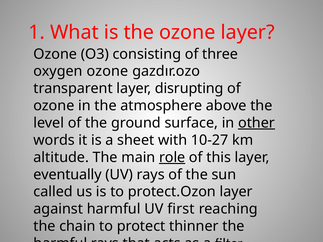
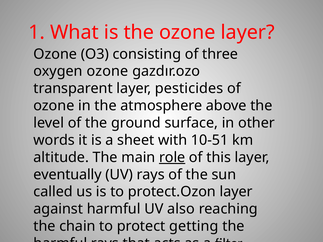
disrupting: disrupting -> pesticides
other underline: present -> none
10-27: 10-27 -> 10-51
first: first -> also
thinner: thinner -> getting
